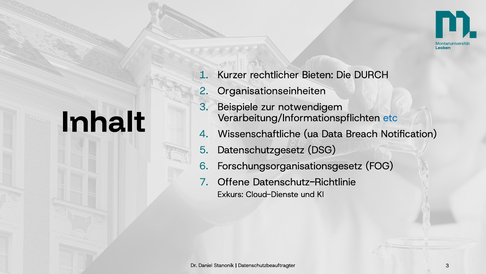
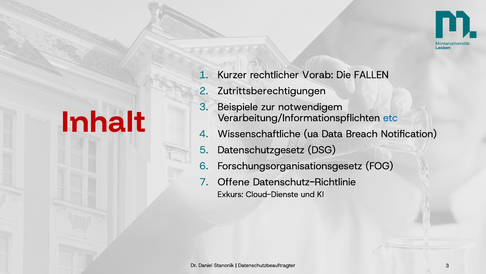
Bieten: Bieten -> Vorab
DURCH: DURCH -> FALLEN
Organisationseinheiten: Organisationseinheiten -> Zutrittsberechtigungen
Inhalt colour: black -> red
